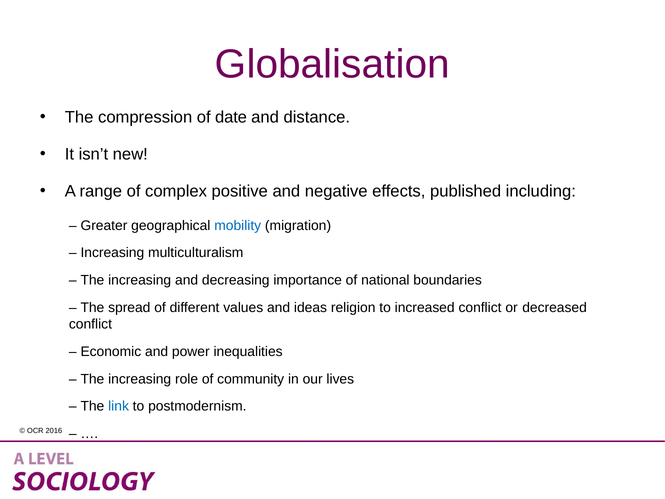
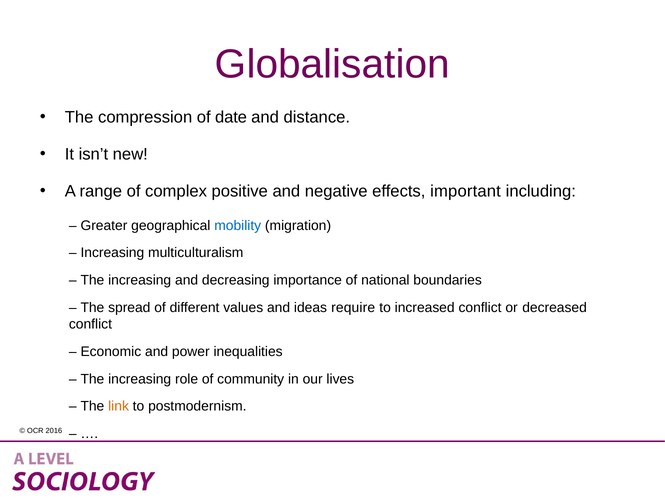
published: published -> important
religion: religion -> require
link colour: blue -> orange
